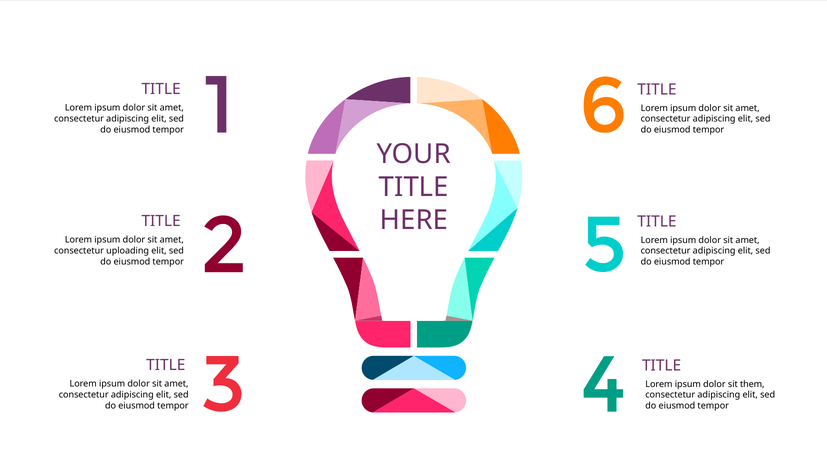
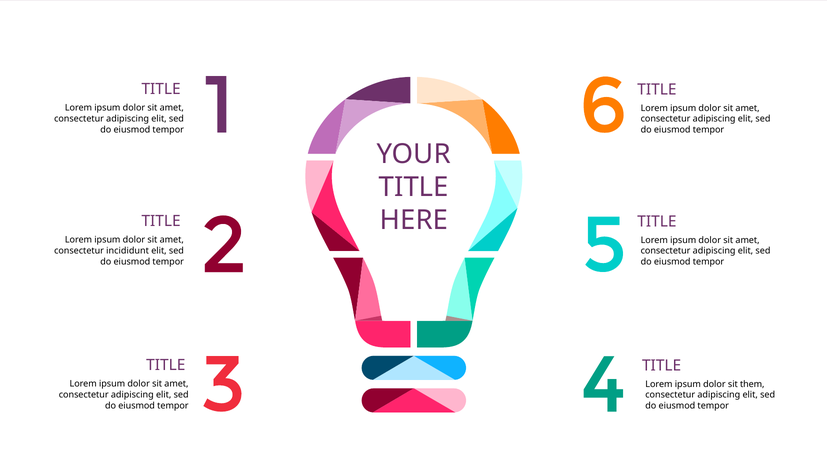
uploading: uploading -> incididunt
